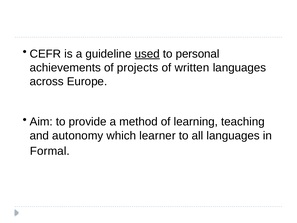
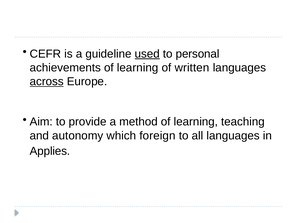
achievements of projects: projects -> learning
across underline: none -> present
learner: learner -> foreign
Formal: Formal -> Applies
